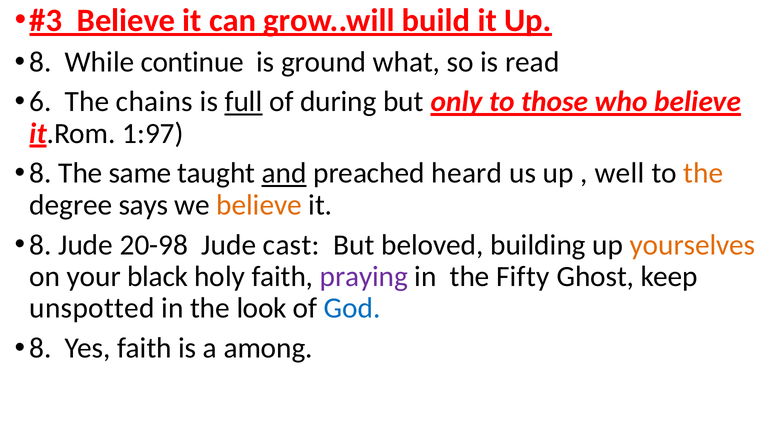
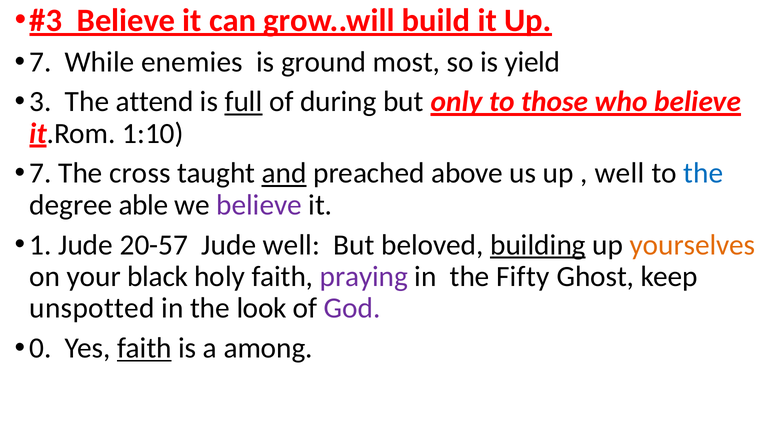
8 at (41, 62): 8 -> 7
continue: continue -> enemies
what: what -> most
read: read -> yield
6: 6 -> 3
chains: chains -> attend
1:97: 1:97 -> 1:10
8 at (41, 173): 8 -> 7
same: same -> cross
heard: heard -> above
the at (703, 173) colour: orange -> blue
says: says -> able
believe at (259, 205) colour: orange -> purple
8 at (41, 245): 8 -> 1
20-98: 20-98 -> 20-57
Jude cast: cast -> well
building underline: none -> present
God colour: blue -> purple
8 at (41, 348): 8 -> 0
faith at (144, 348) underline: none -> present
